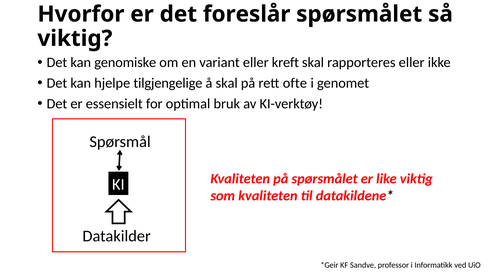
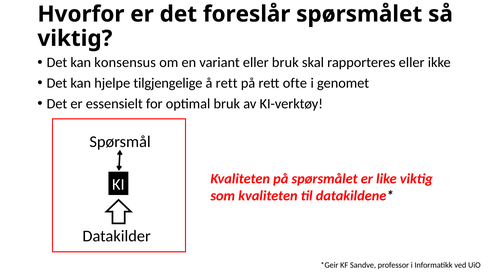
genomiske: genomiske -> konsensus
eller kreft: kreft -> bruk
å skal: skal -> rett
